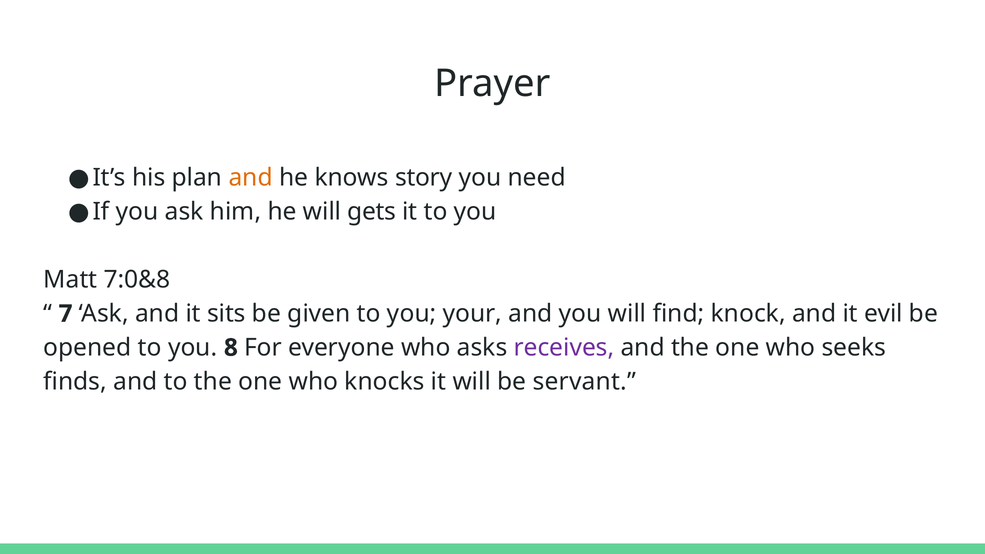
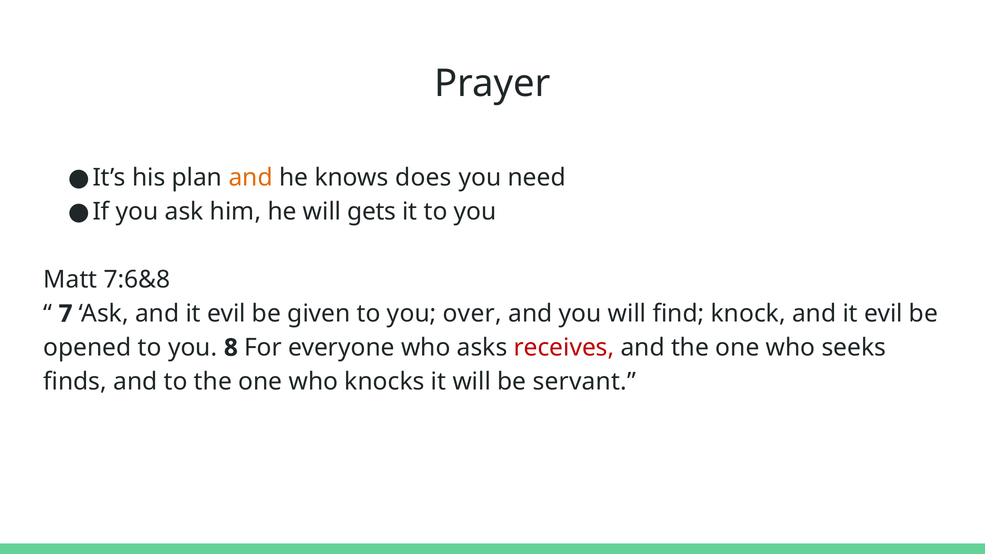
story: story -> does
7:0&8: 7:0&8 -> 7:6&8
Ask and it sits: sits -> evil
your: your -> over
receives colour: purple -> red
